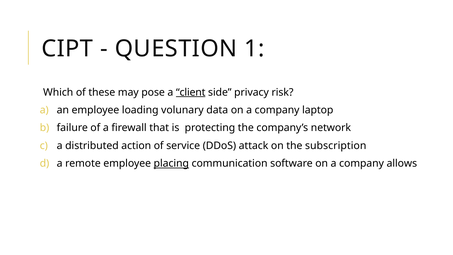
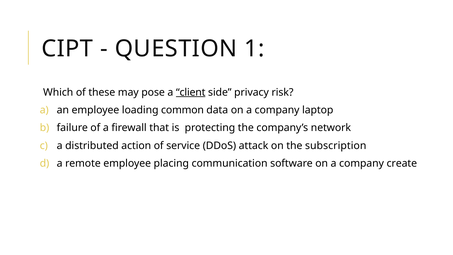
volunary: volunary -> common
placing underline: present -> none
allows: allows -> create
